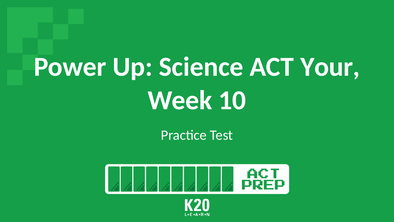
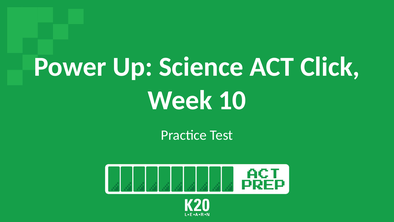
Your: Your -> Click
